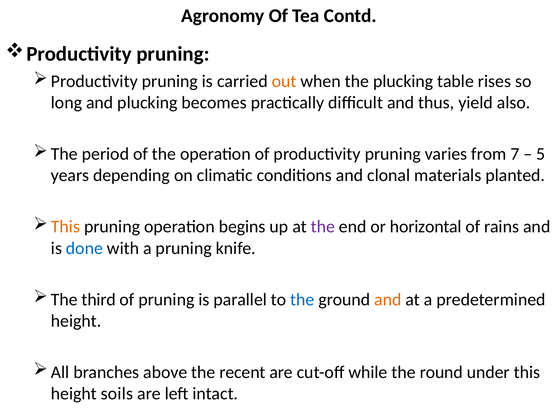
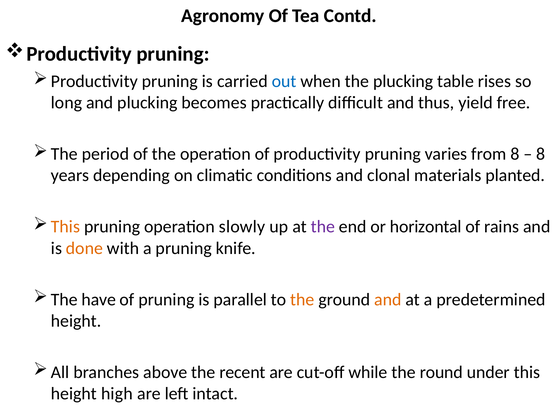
out colour: orange -> blue
also: also -> free
from 7: 7 -> 8
5 at (541, 154): 5 -> 8
begins: begins -> slowly
done colour: blue -> orange
third: third -> have
the at (302, 300) colour: blue -> orange
soils: soils -> high
